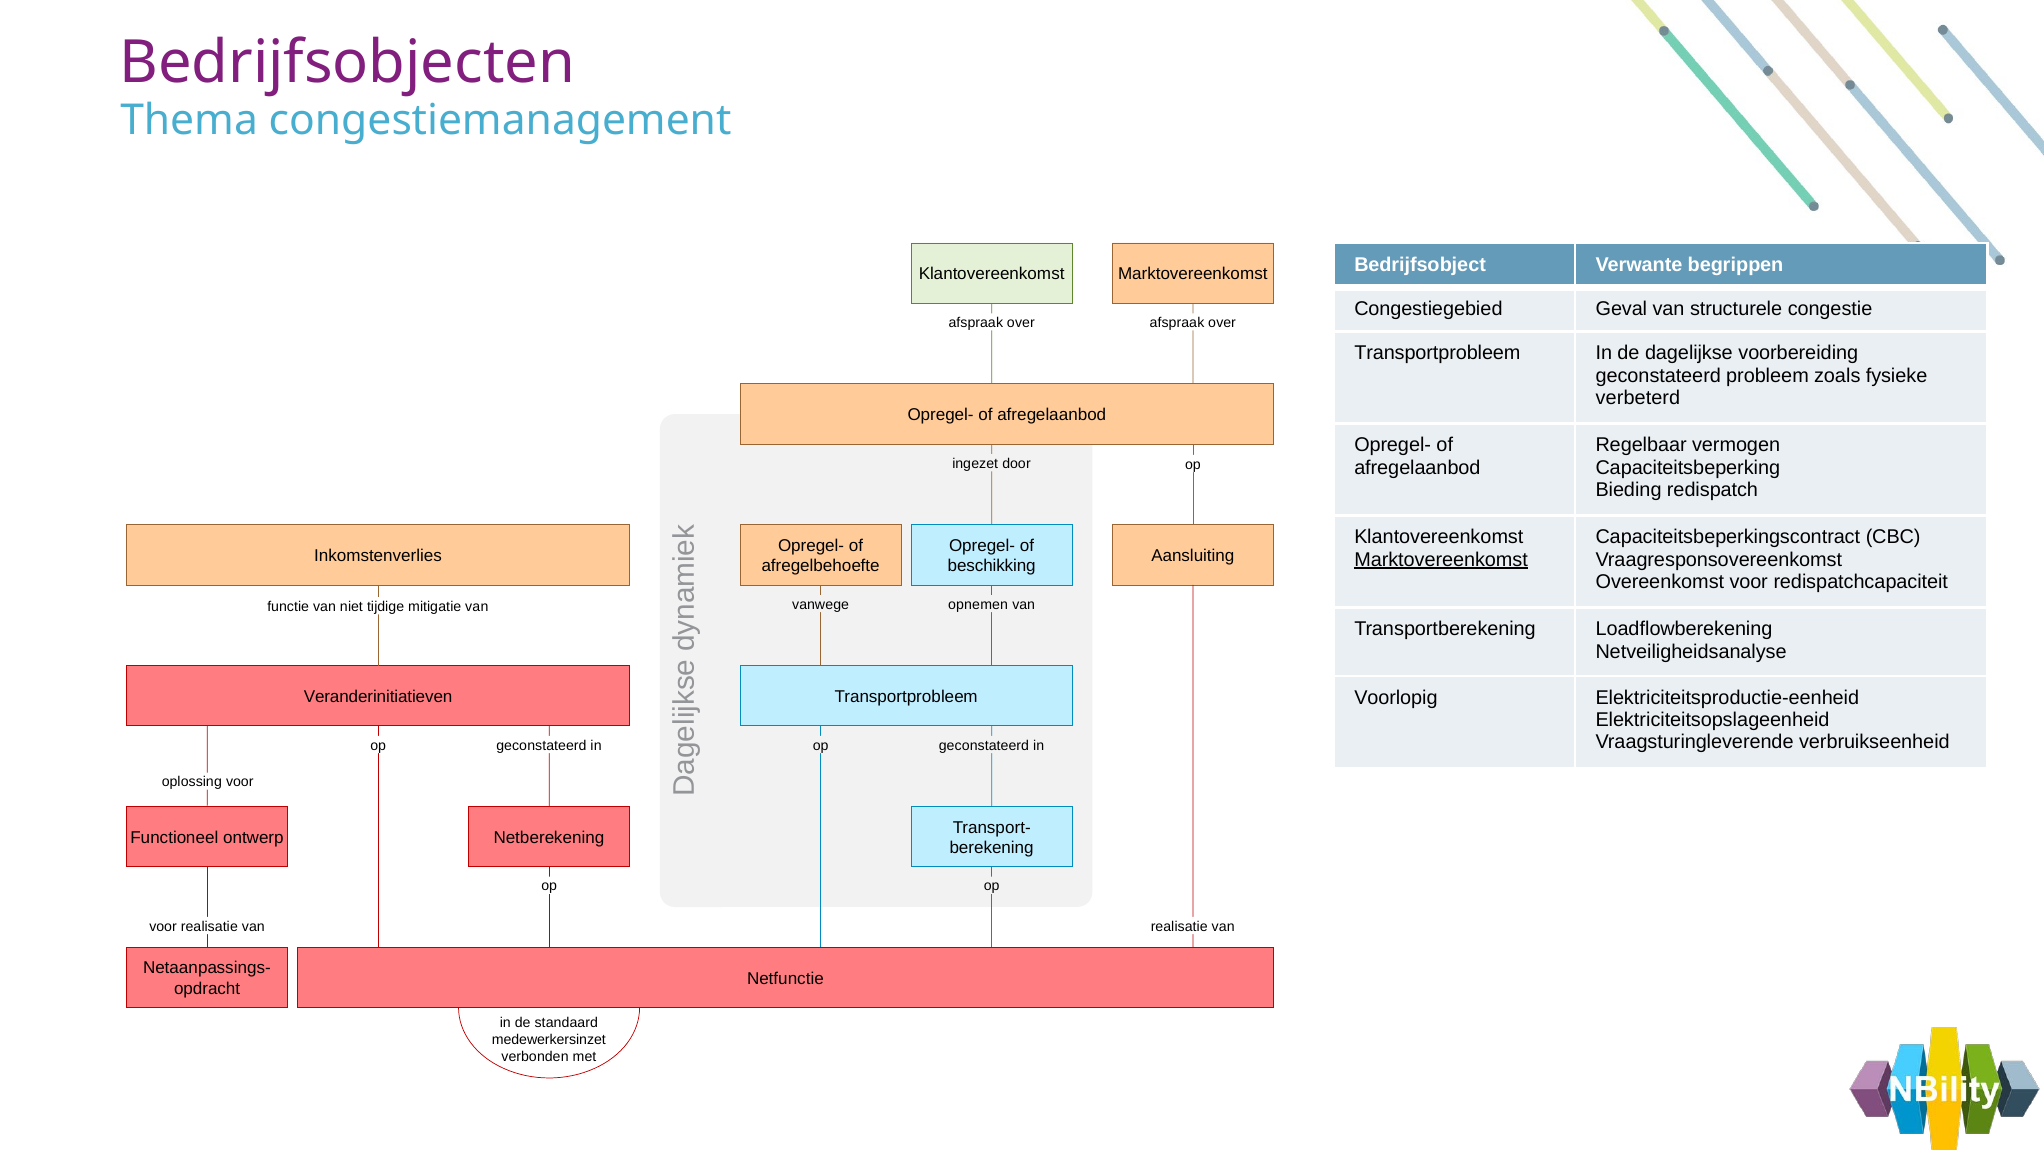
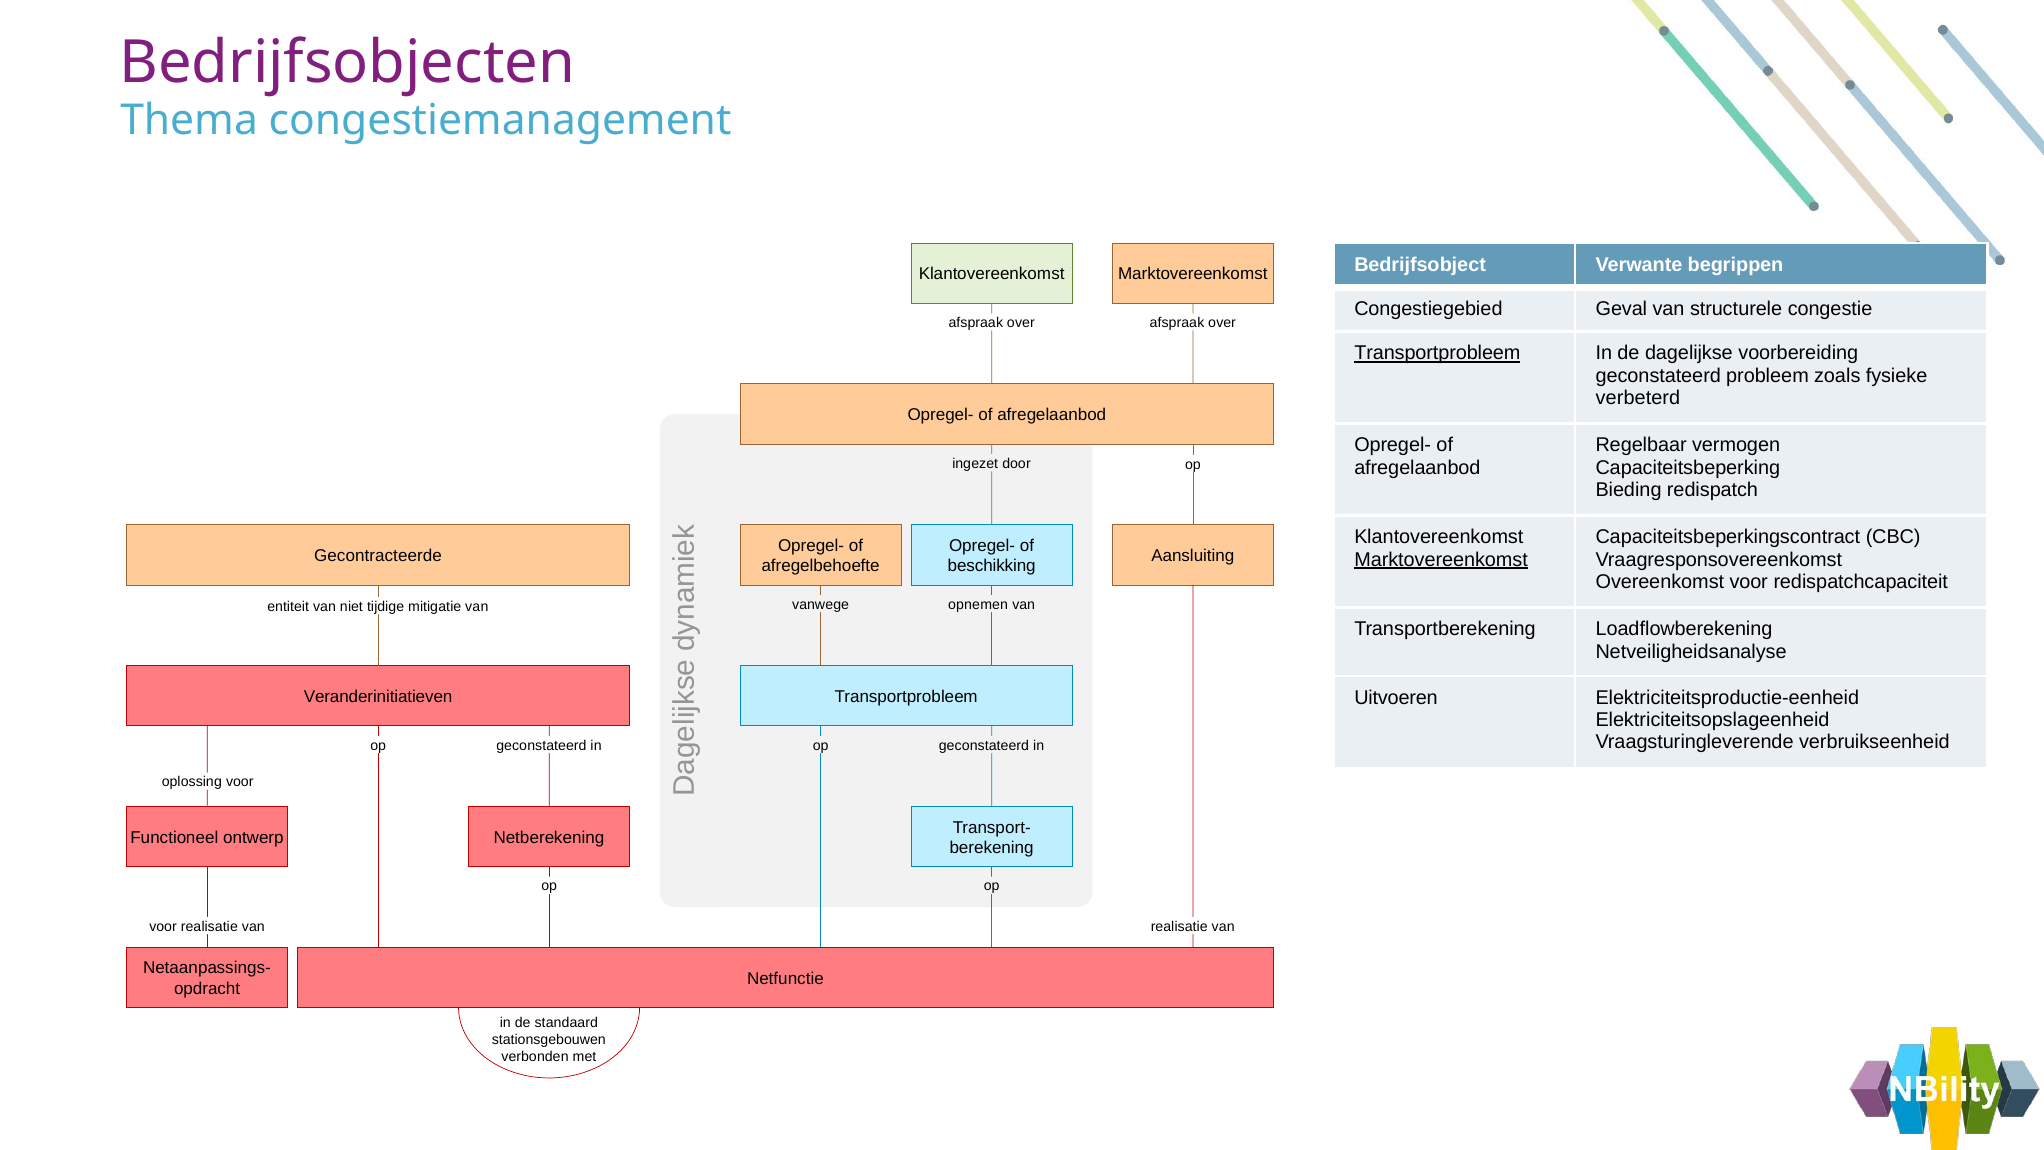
Transportprobleem at (1437, 353) underline: none -> present
Inkomstenverlies: Inkomstenverlies -> Gecontracteerde
functie: functie -> entiteit
Voorlopig: Voorlopig -> Uitvoeren
medewerkersinzet: medewerkersinzet -> stationsgebouwen
